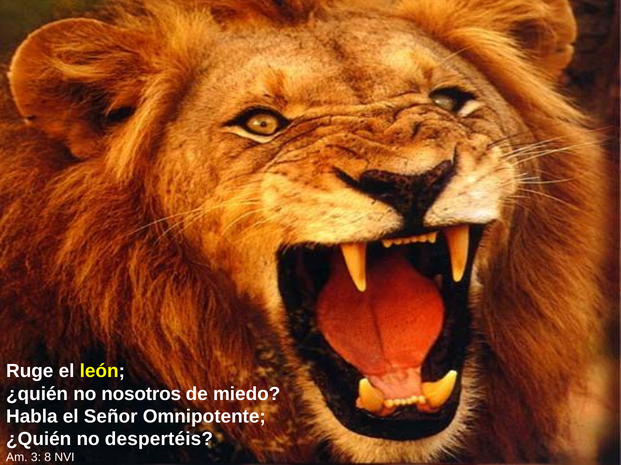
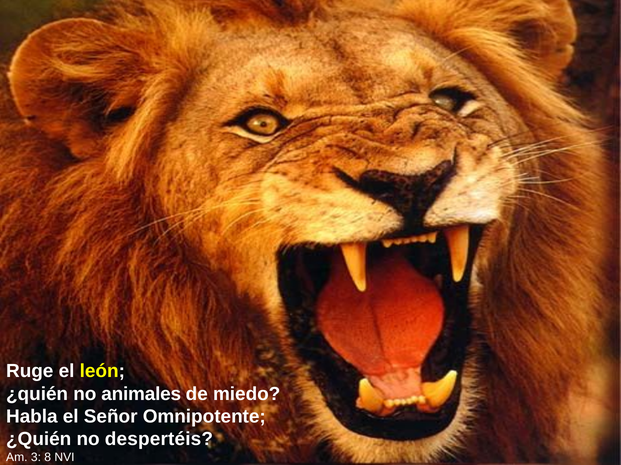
nosotros: nosotros -> animales
